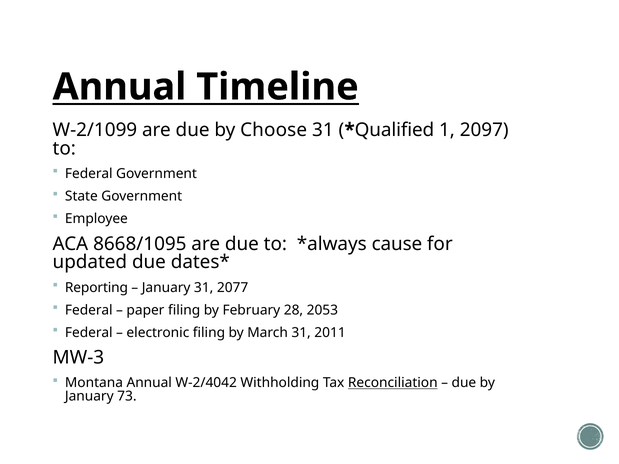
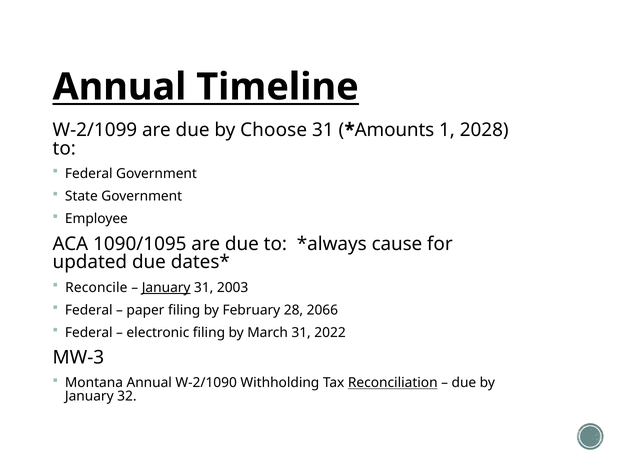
Qualified: Qualified -> Amounts
2097: 2097 -> 2028
8668/1095: 8668/1095 -> 1090/1095
Reporting: Reporting -> Reconcile
January at (166, 288) underline: none -> present
2077: 2077 -> 2003
2053: 2053 -> 2066
2011: 2011 -> 2022
W-2/4042: W-2/4042 -> W-2/1090
73: 73 -> 32
